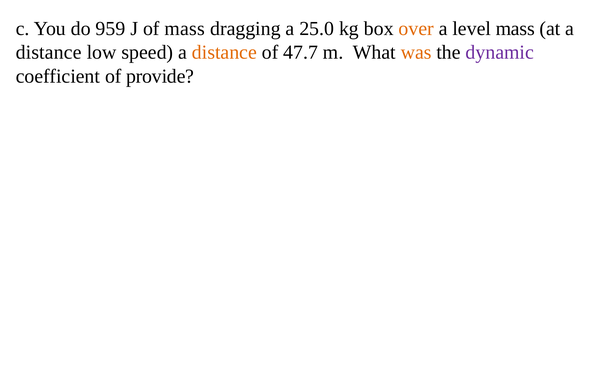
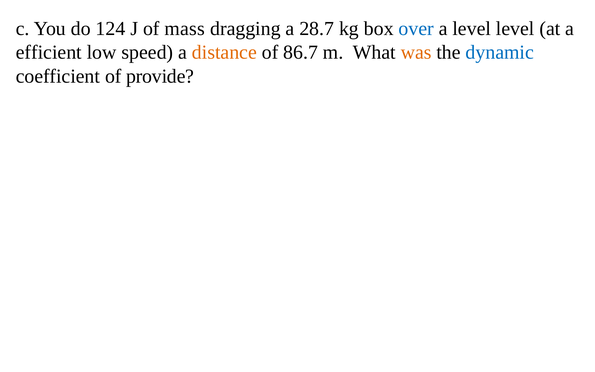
959: 959 -> 124
25.0: 25.0 -> 28.7
over colour: orange -> blue
level mass: mass -> level
distance at (49, 52): distance -> efficient
47.7: 47.7 -> 86.7
dynamic colour: purple -> blue
